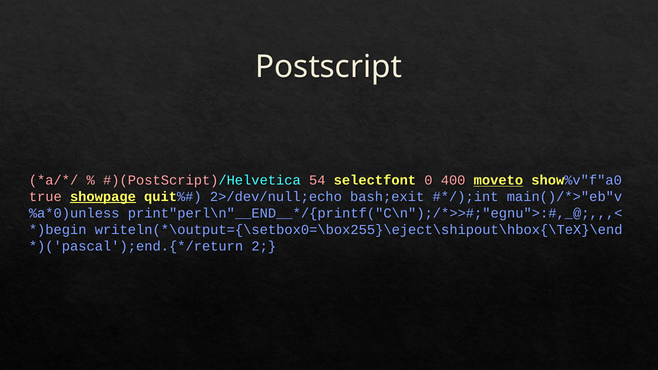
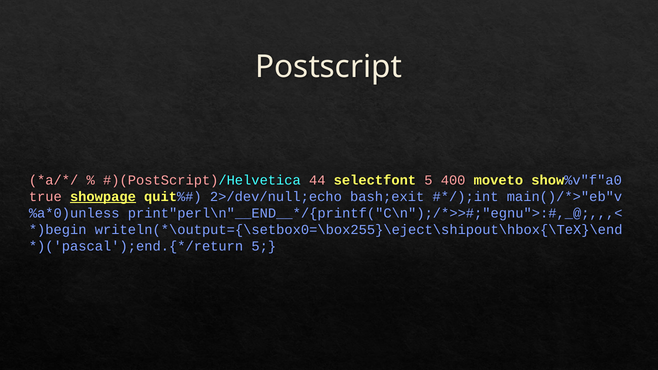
54: 54 -> 44
selectfont 0: 0 -> 5
moveto underline: present -> none
2 at (264, 246): 2 -> 5
